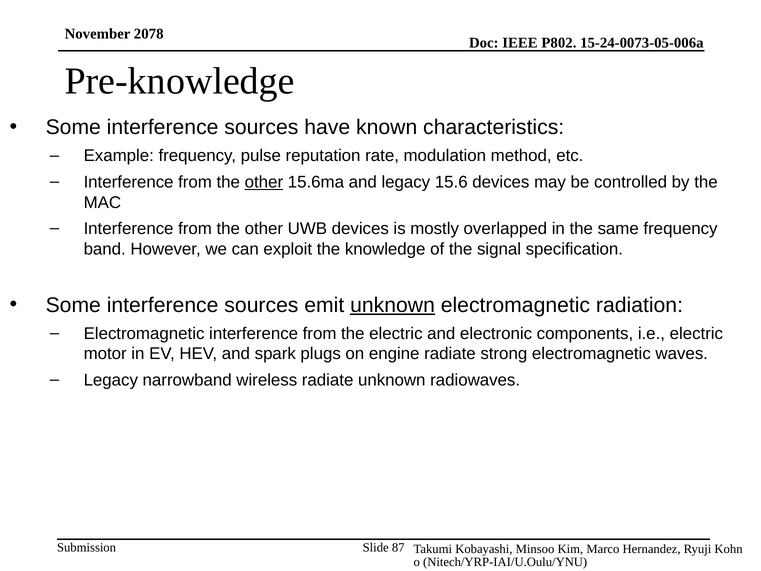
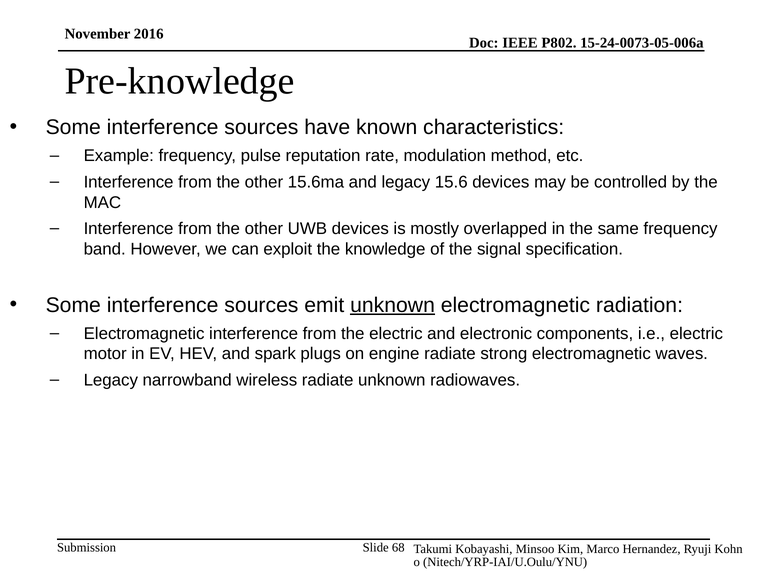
2078: 2078 -> 2016
other at (264, 182) underline: present -> none
87: 87 -> 68
